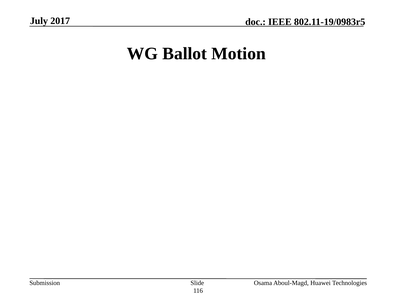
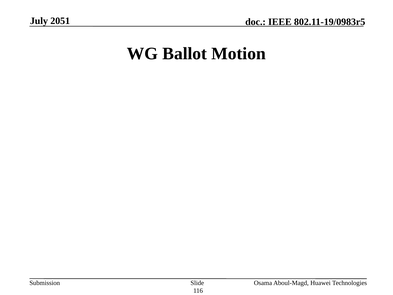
2017: 2017 -> 2051
